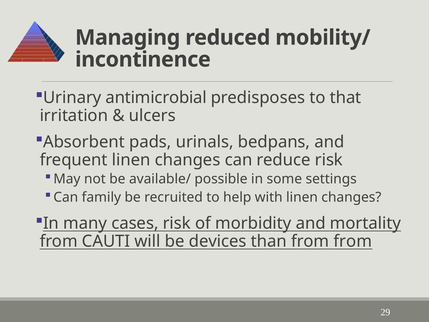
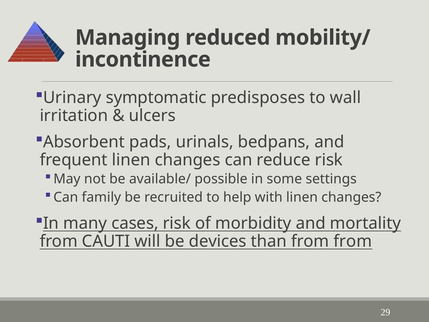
antimicrobial: antimicrobial -> symptomatic
that: that -> wall
